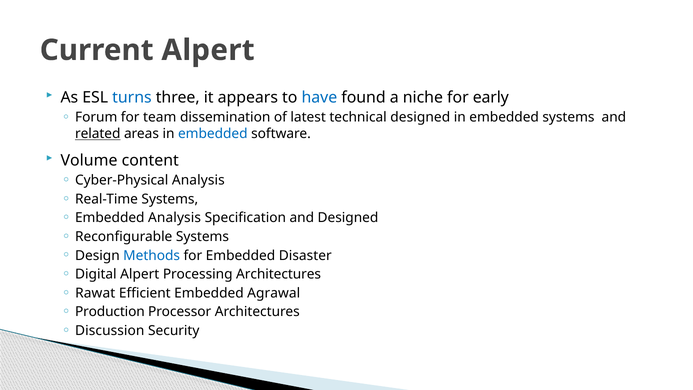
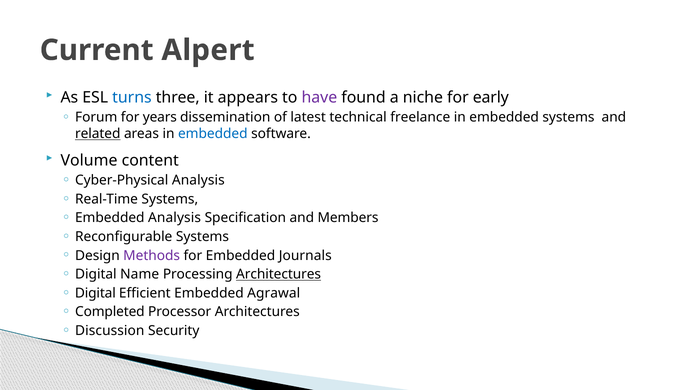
have colour: blue -> purple
team: team -> years
technical designed: designed -> freelance
and Designed: Designed -> Members
Methods colour: blue -> purple
Disaster: Disaster -> Journals
Digital Alpert: Alpert -> Name
Architectures at (279, 274) underline: none -> present
Rawat at (95, 293): Rawat -> Digital
Production: Production -> Completed
